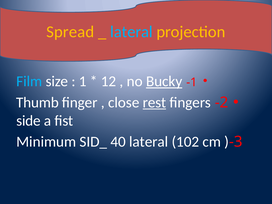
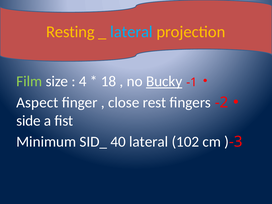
Spread: Spread -> Resting
Film colour: light blue -> light green
1 at (83, 81): 1 -> 4
12: 12 -> 18
Thumb: Thumb -> Aspect
rest underline: present -> none
